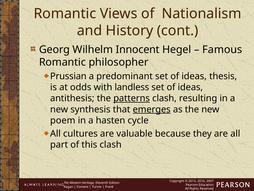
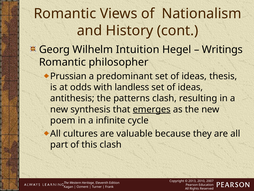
Innocent: Innocent -> Intuition
Famous: Famous -> Writings
patterns underline: present -> none
hasten: hasten -> infinite
